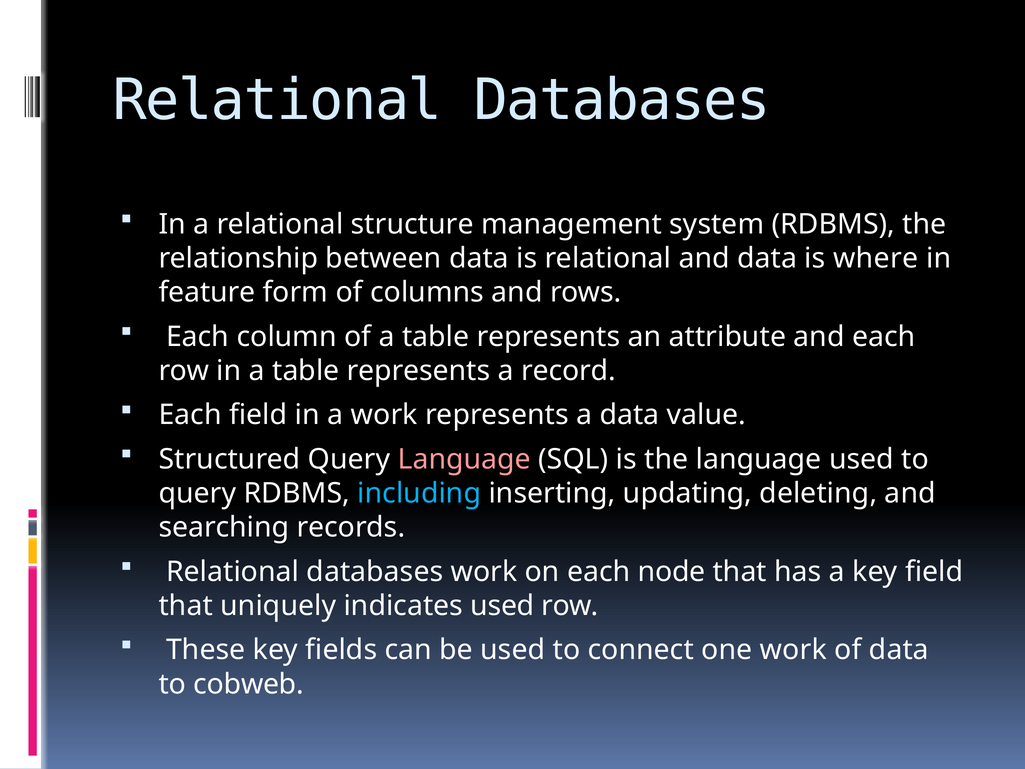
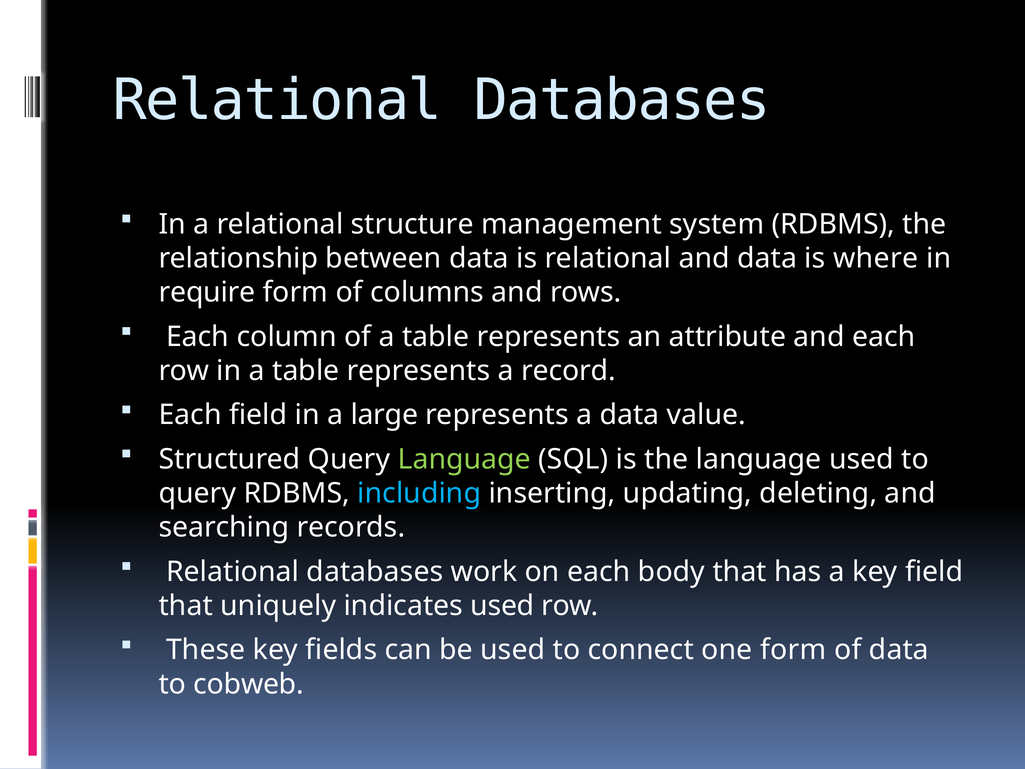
feature: feature -> require
a work: work -> large
Language at (464, 459) colour: pink -> light green
node: node -> body
one work: work -> form
